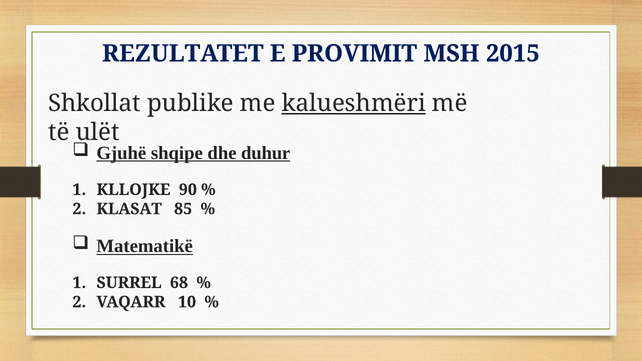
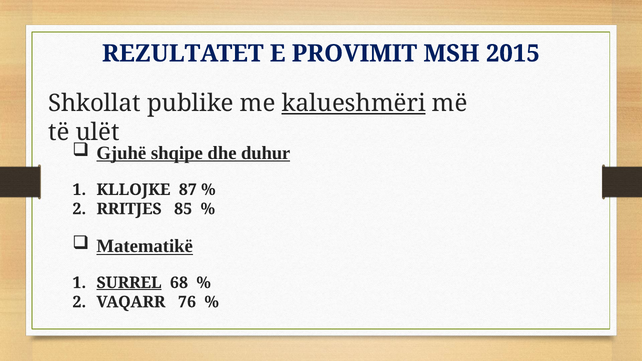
90: 90 -> 87
KLASAT: KLASAT -> RRITJES
SURREL underline: none -> present
10: 10 -> 76
